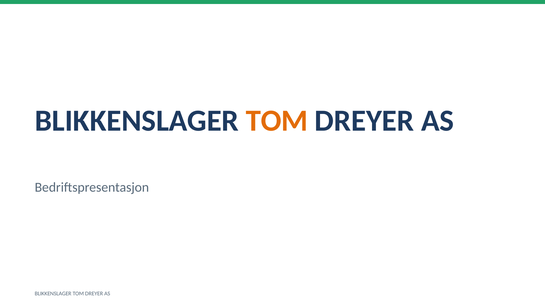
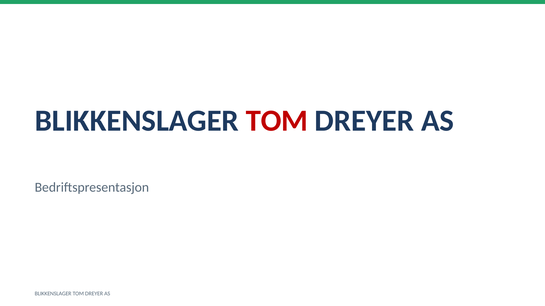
TOM at (277, 121) colour: orange -> red
